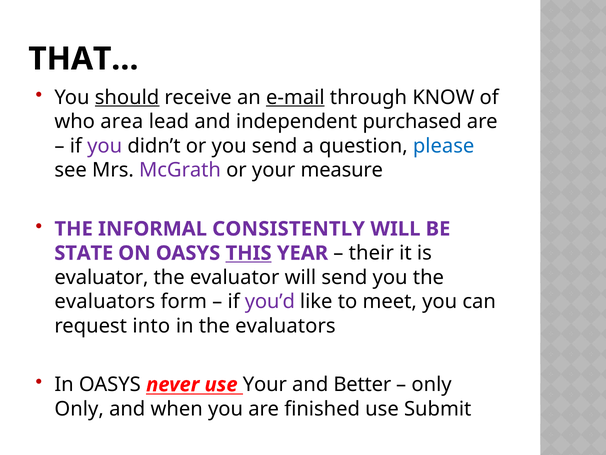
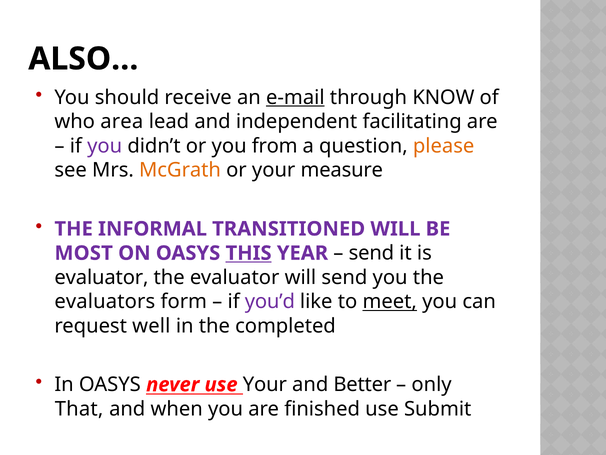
THAT…: THAT… -> ALSO…
should underline: present -> none
purchased: purchased -> facilitating
you send: send -> from
please colour: blue -> orange
McGrath colour: purple -> orange
CONSISTENTLY: CONSISTENTLY -> TRANSITIONED
STATE: STATE -> MOST
their at (371, 253): their -> send
meet underline: none -> present
into: into -> well
in the evaluators: evaluators -> completed
Only at (79, 408): Only -> That
